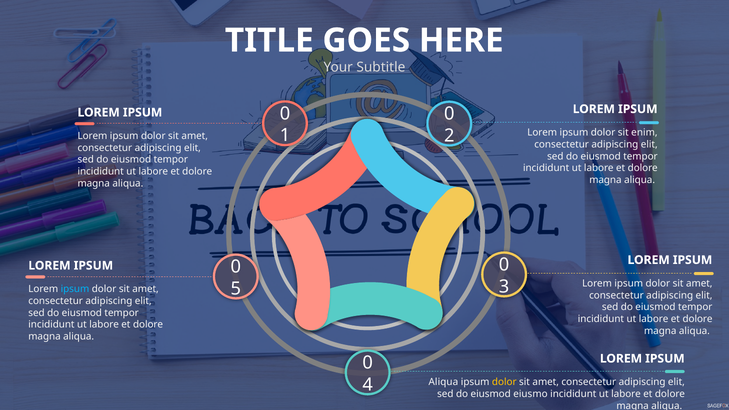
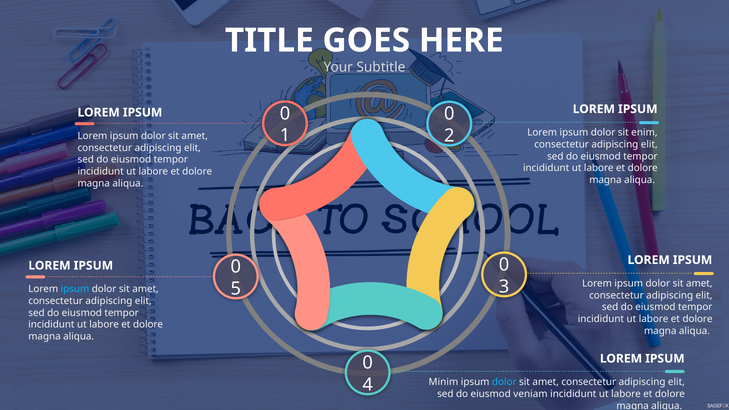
Aliqua at (443, 382): Aliqua -> Minim
dolor at (504, 382) colour: yellow -> light blue
eiusmo: eiusmo -> veniam
